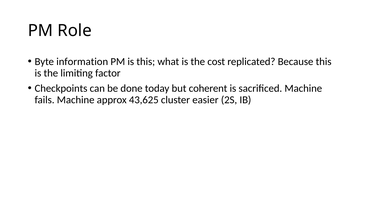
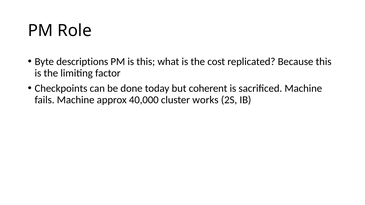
information: information -> descriptions
43,625: 43,625 -> 40,000
easier: easier -> works
